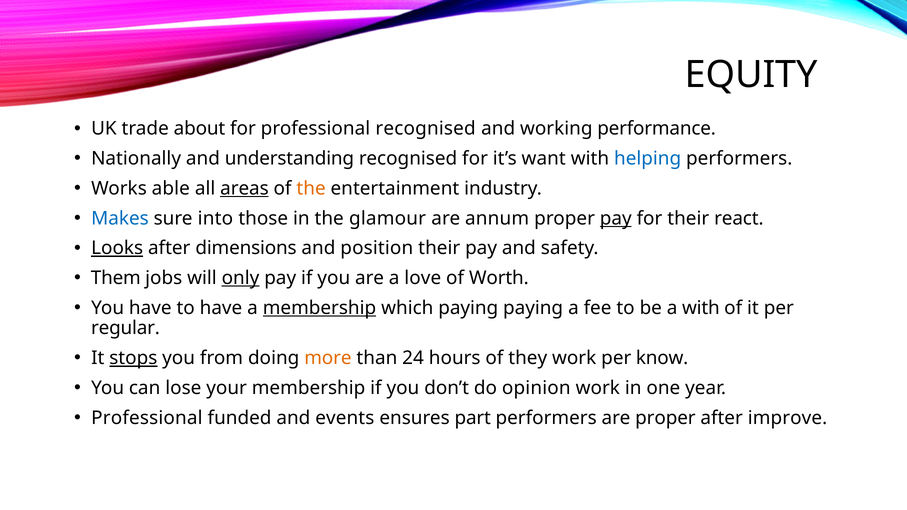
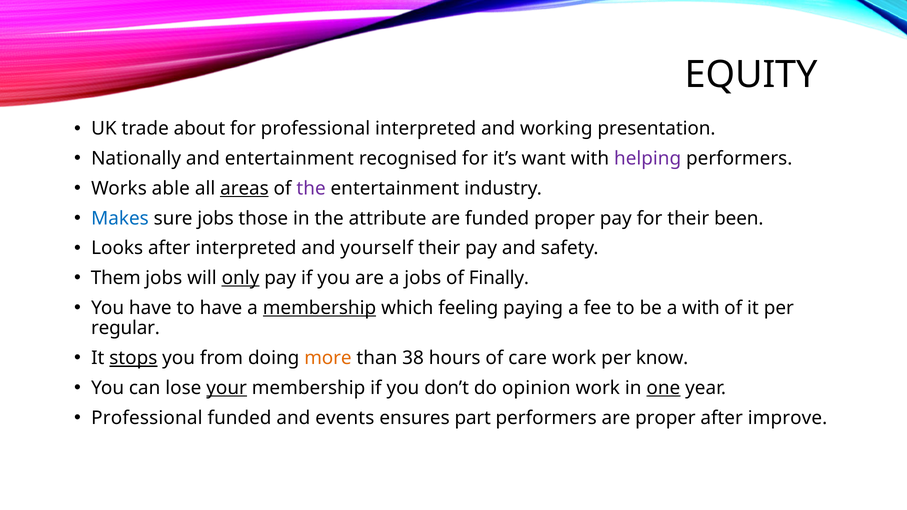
professional recognised: recognised -> interpreted
performance: performance -> presentation
and understanding: understanding -> entertainment
helping colour: blue -> purple
the at (311, 188) colour: orange -> purple
sure into: into -> jobs
glamour: glamour -> attribute
are annum: annum -> funded
pay at (616, 218) underline: present -> none
react: react -> been
Looks underline: present -> none
after dimensions: dimensions -> interpreted
position: position -> yourself
a love: love -> jobs
Worth: Worth -> Finally
which paying: paying -> feeling
24: 24 -> 38
they: they -> care
your underline: none -> present
one underline: none -> present
